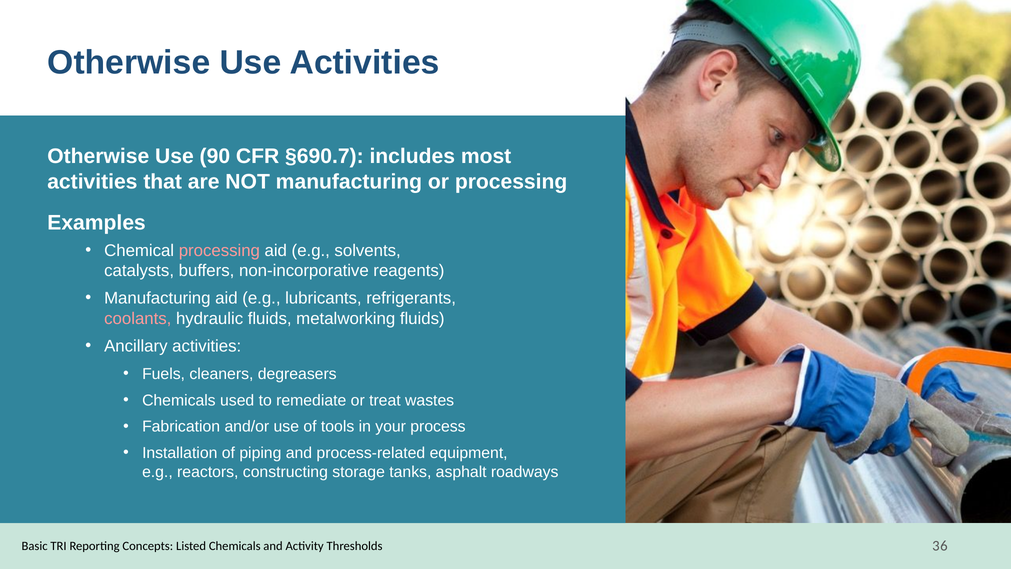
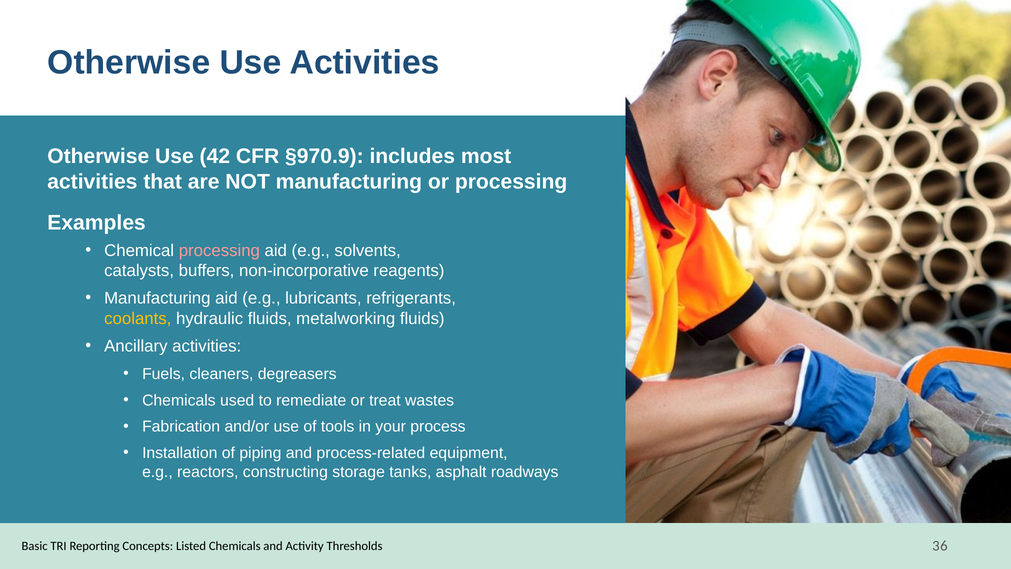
90: 90 -> 42
§690.7: §690.7 -> §970.9
coolants colour: pink -> yellow
